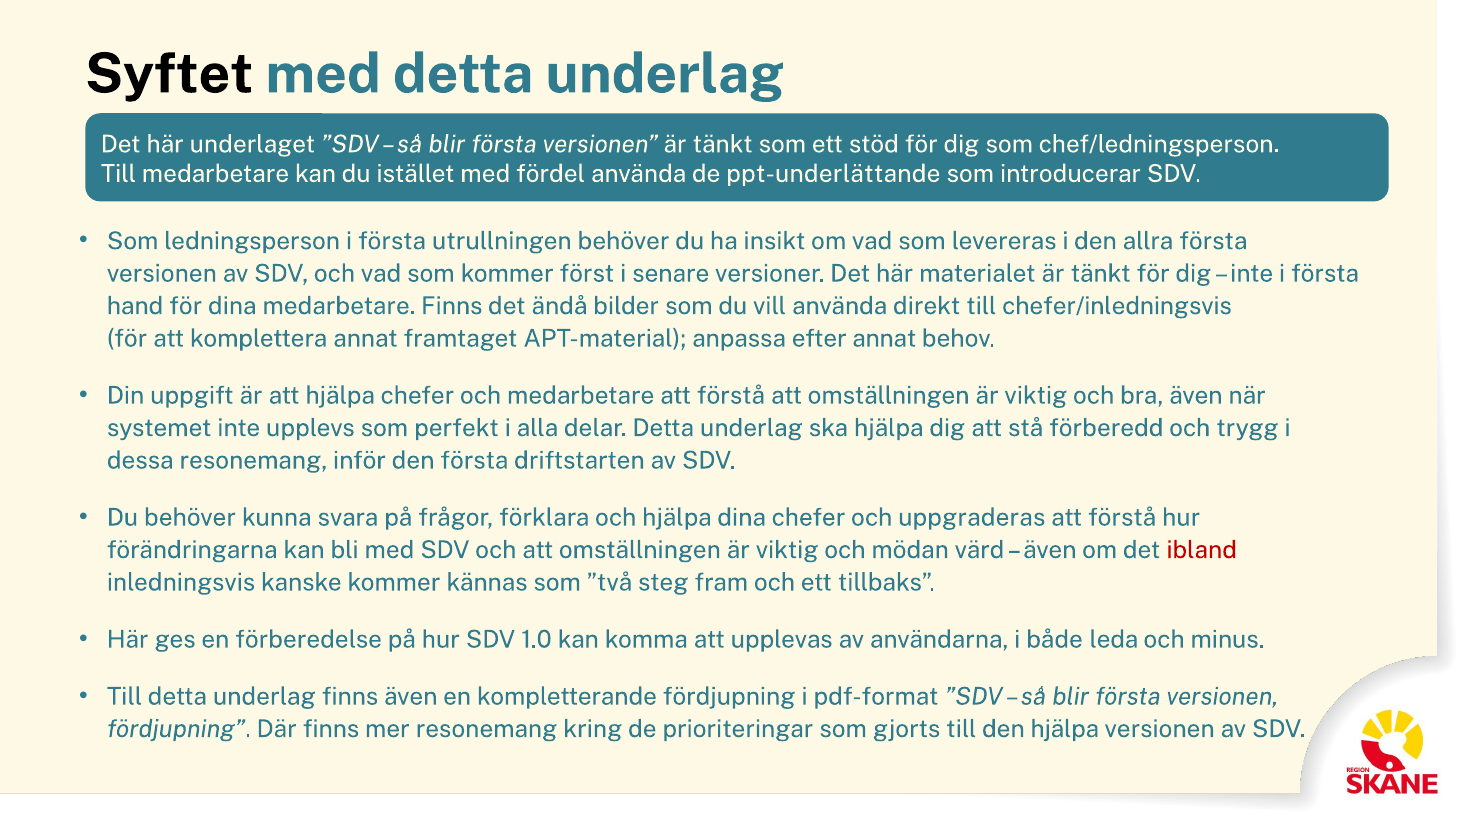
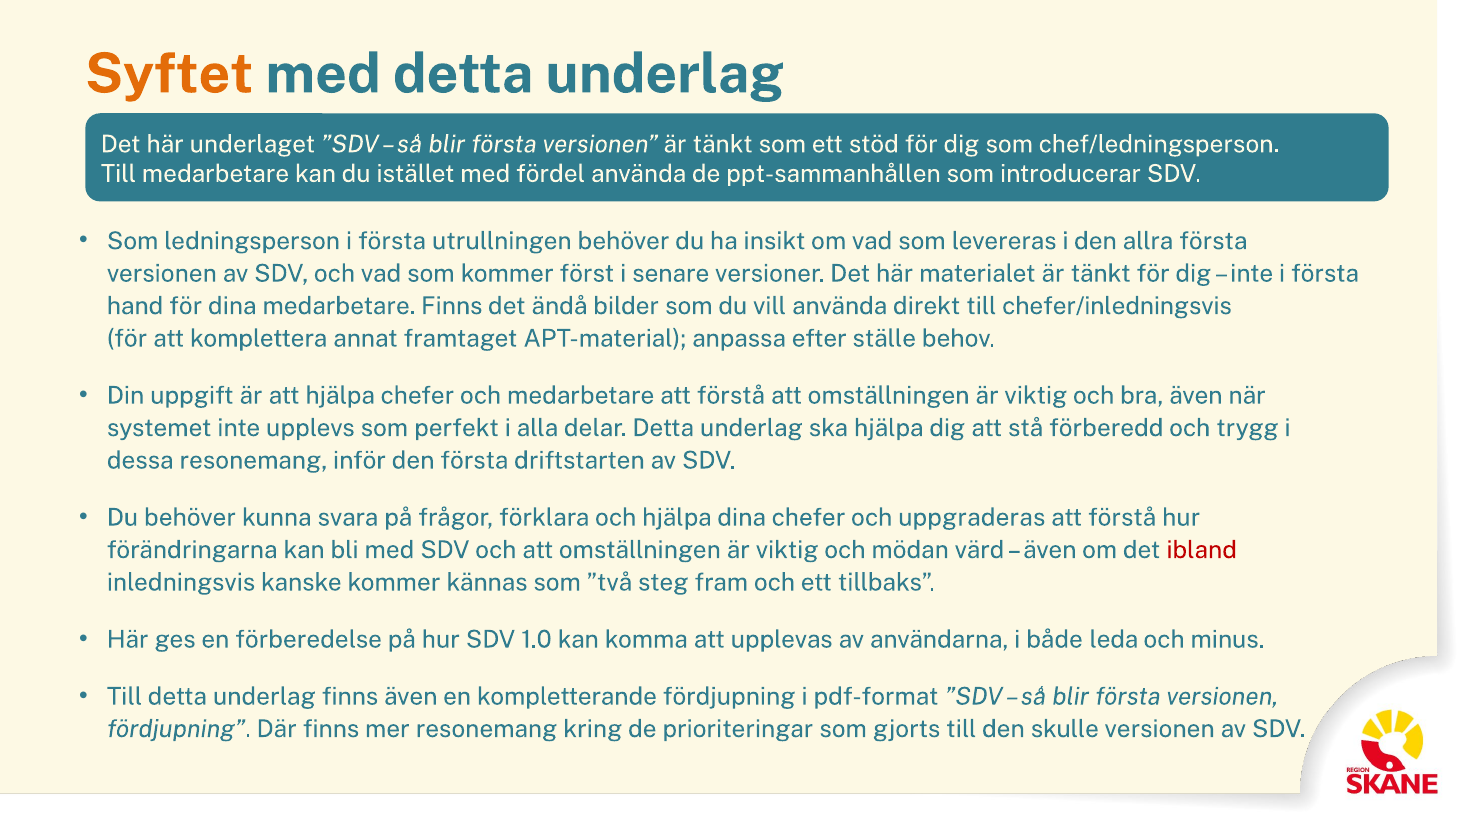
Syftet colour: black -> orange
ppt-underlättande: ppt-underlättande -> ppt-sammanhållen
efter annat: annat -> ställe
den hjälpa: hjälpa -> skulle
